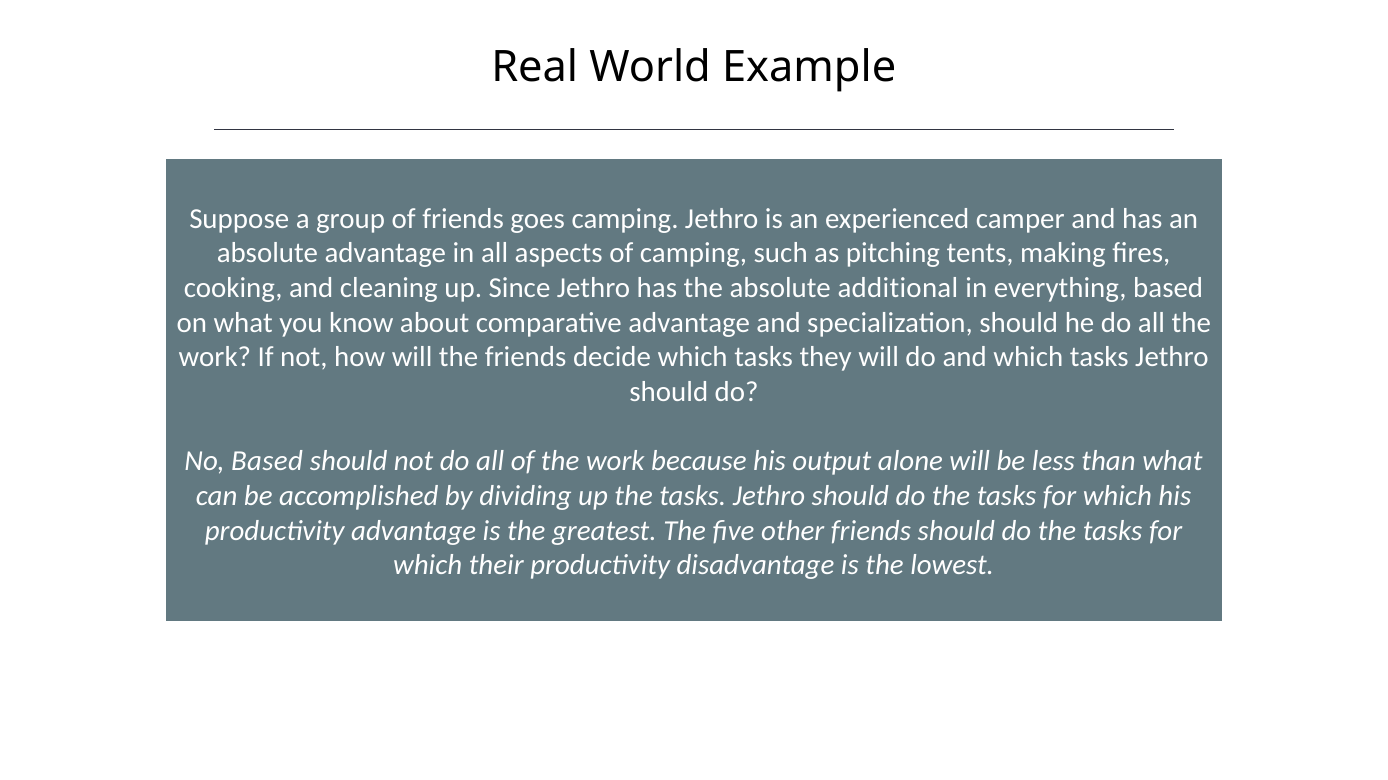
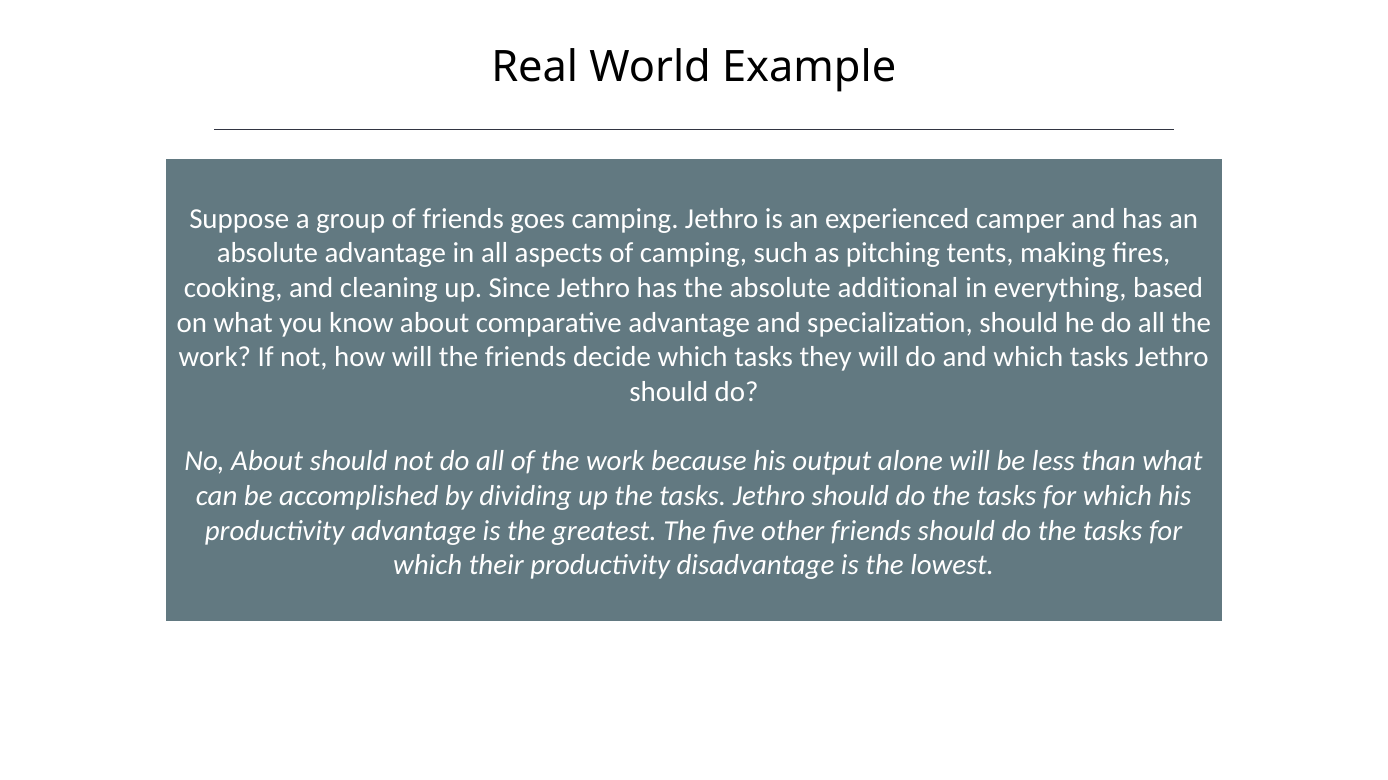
No Based: Based -> About
